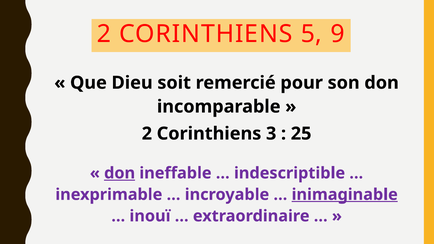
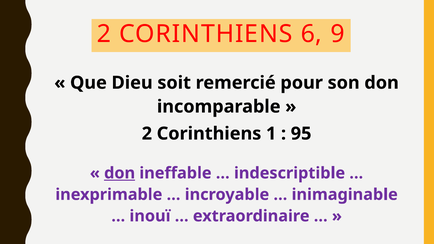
5: 5 -> 6
3: 3 -> 1
25: 25 -> 95
inimaginable underline: present -> none
